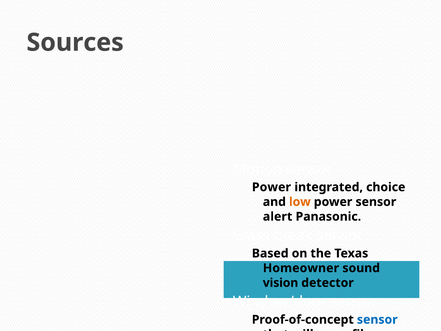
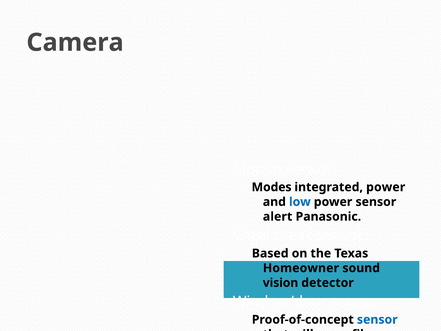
Sources: Sources -> Camera
Power at (271, 187): Power -> Modes
integrated choice: choice -> power
low colour: orange -> blue
